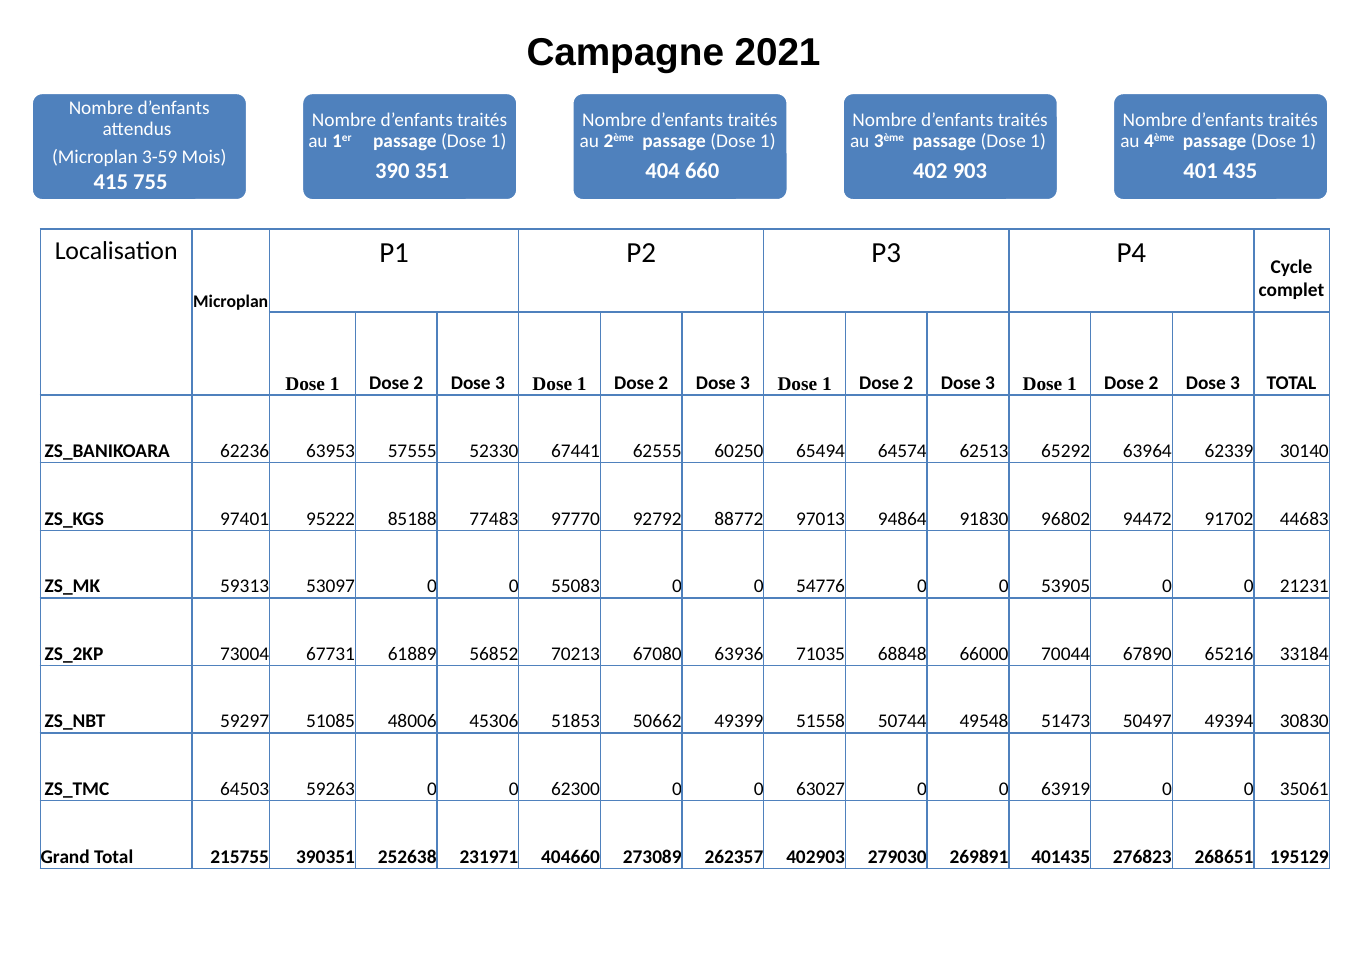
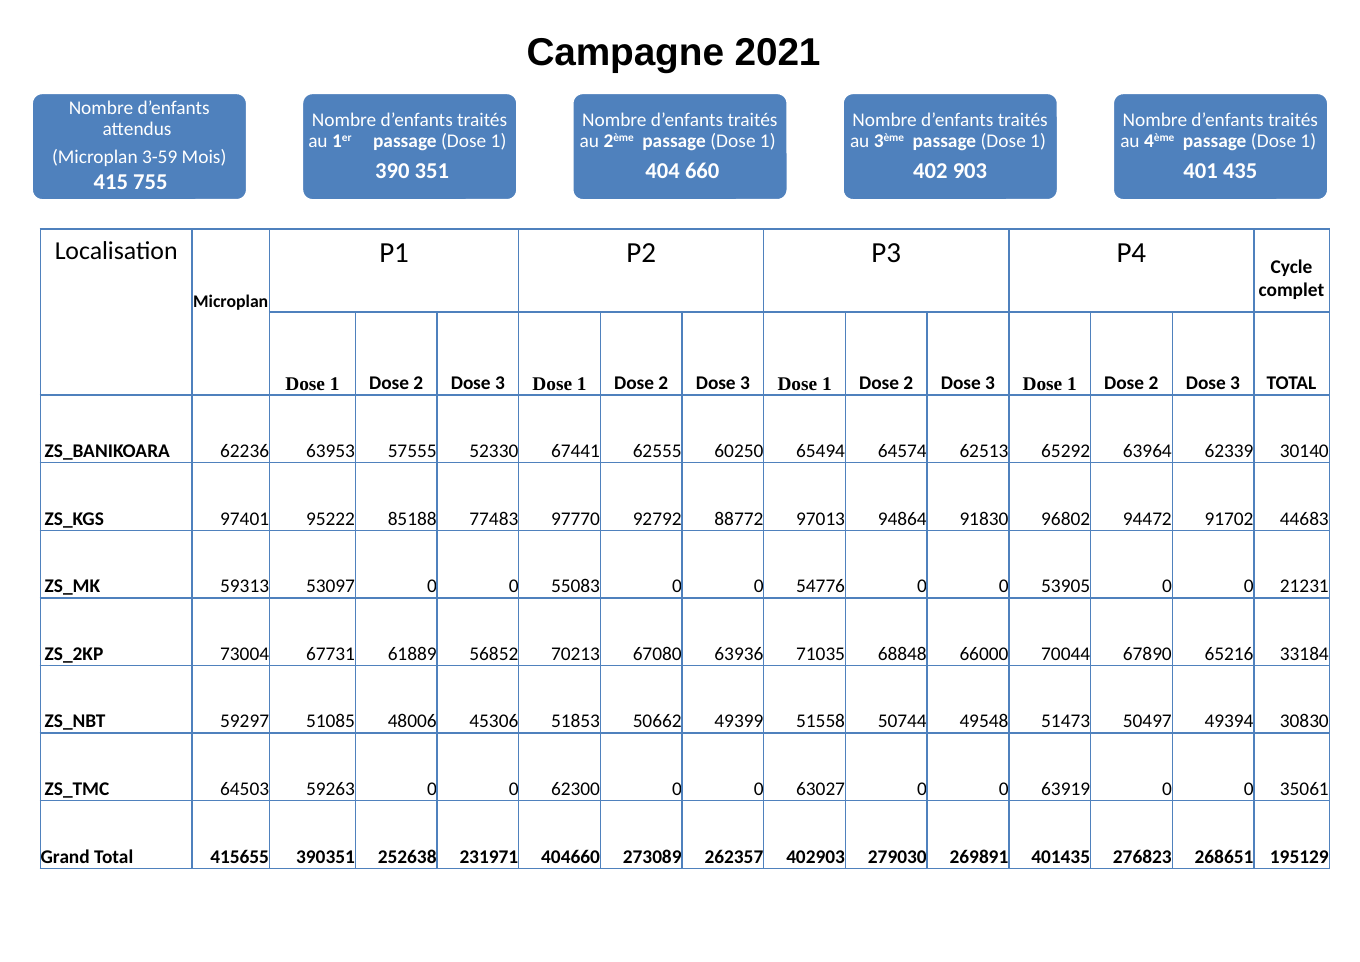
215755: 215755 -> 415655
